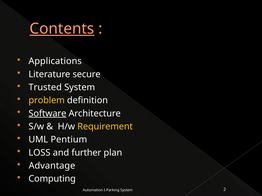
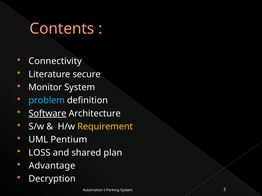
Contents underline: present -> none
Applications: Applications -> Connectivity
Trusted: Trusted -> Monitor
problem colour: yellow -> light blue
further: further -> shared
Computing: Computing -> Decryption
